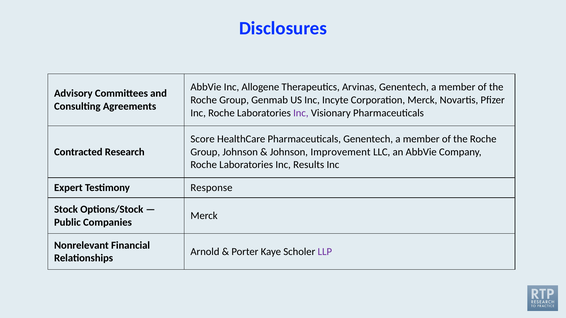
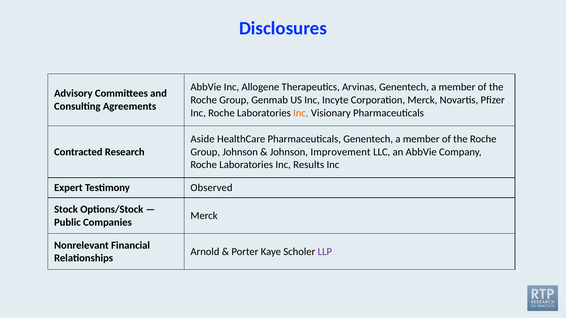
Inc at (301, 113) colour: purple -> orange
Score: Score -> Aside
Response: Response -> Observed
